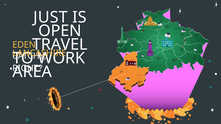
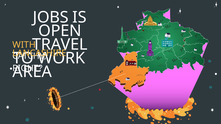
JUST: JUST -> JOBS
EDEN: EDEN -> WITH
